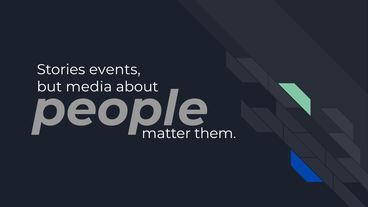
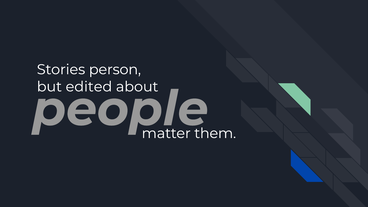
events: events -> person
media: media -> edited
